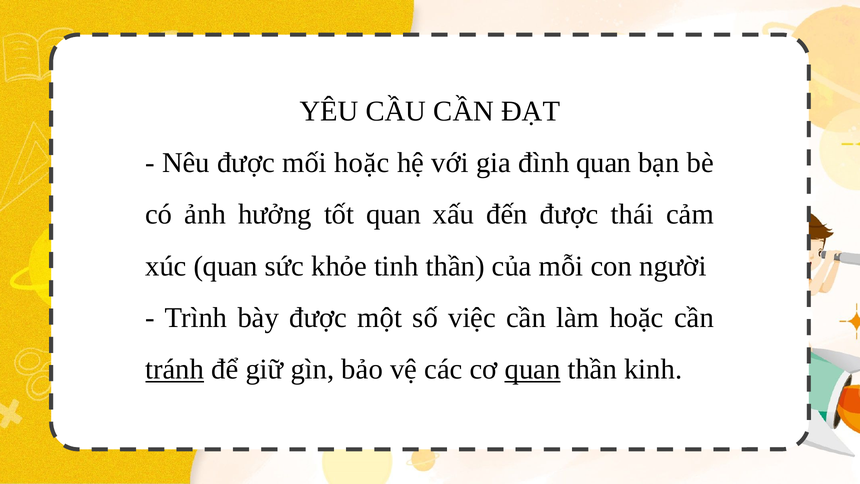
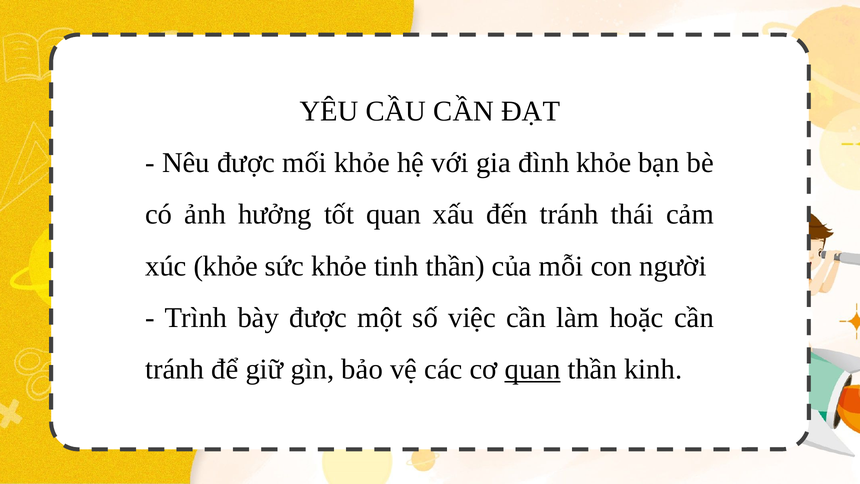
mối hoặc: hoặc -> khỏe
đình quan: quan -> khỏe
đến được: được -> tránh
xúc quan: quan -> khỏe
tránh at (175, 369) underline: present -> none
